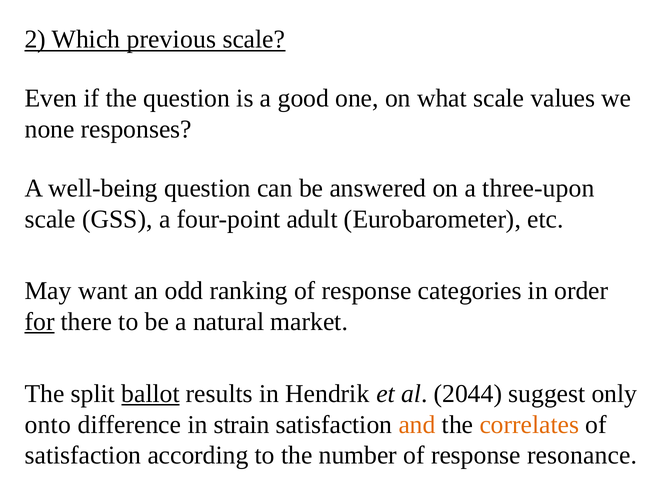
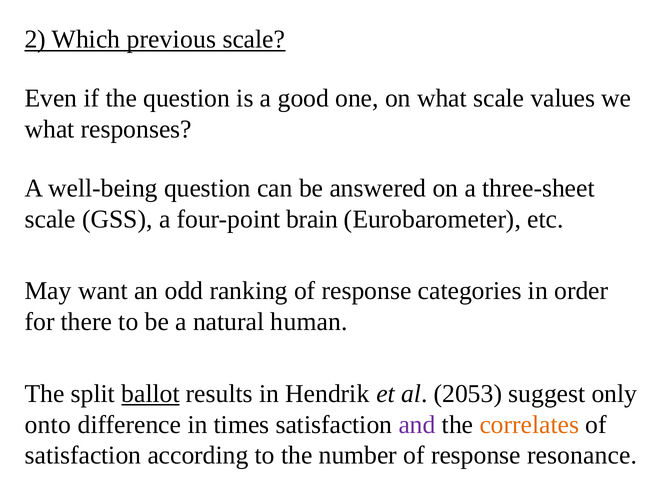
none at (50, 129): none -> what
three-upon: three-upon -> three-sheet
adult: adult -> brain
for underline: present -> none
market: market -> human
2044: 2044 -> 2053
strain: strain -> times
and colour: orange -> purple
